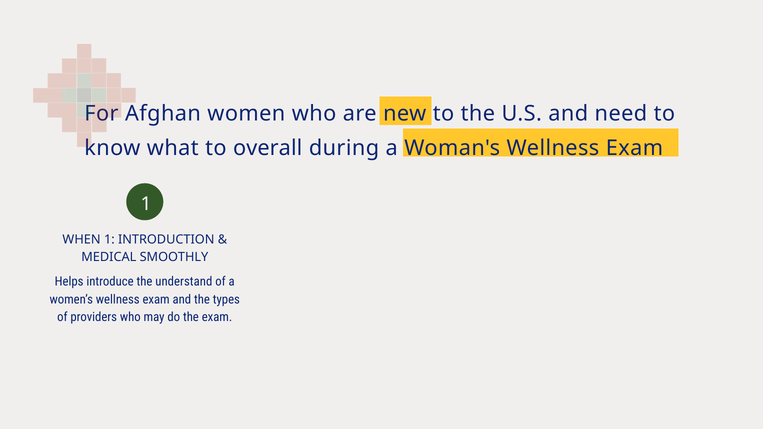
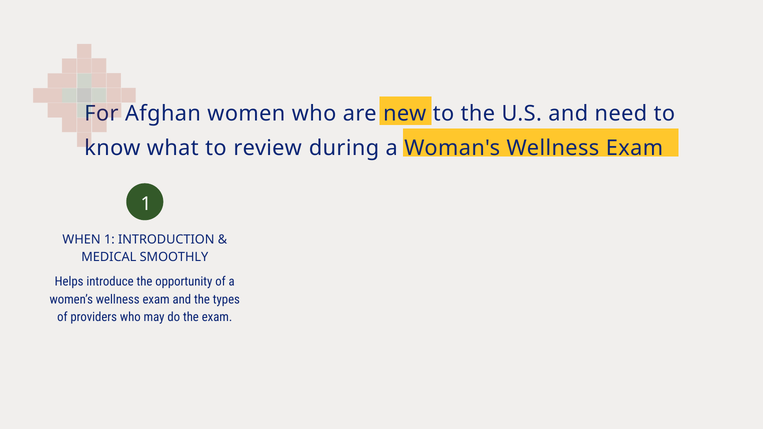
overall: overall -> review
understand: understand -> opportunity
